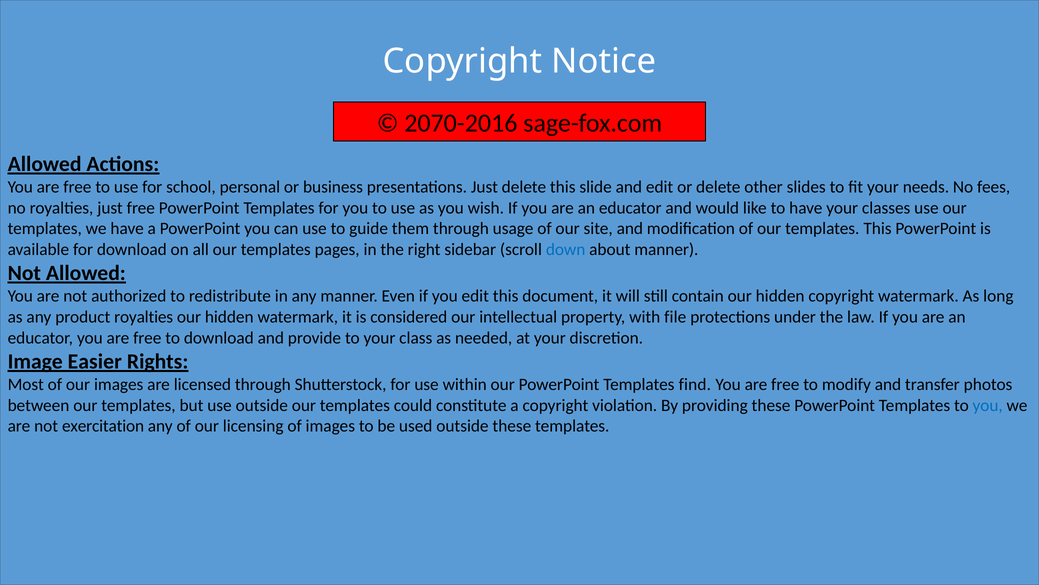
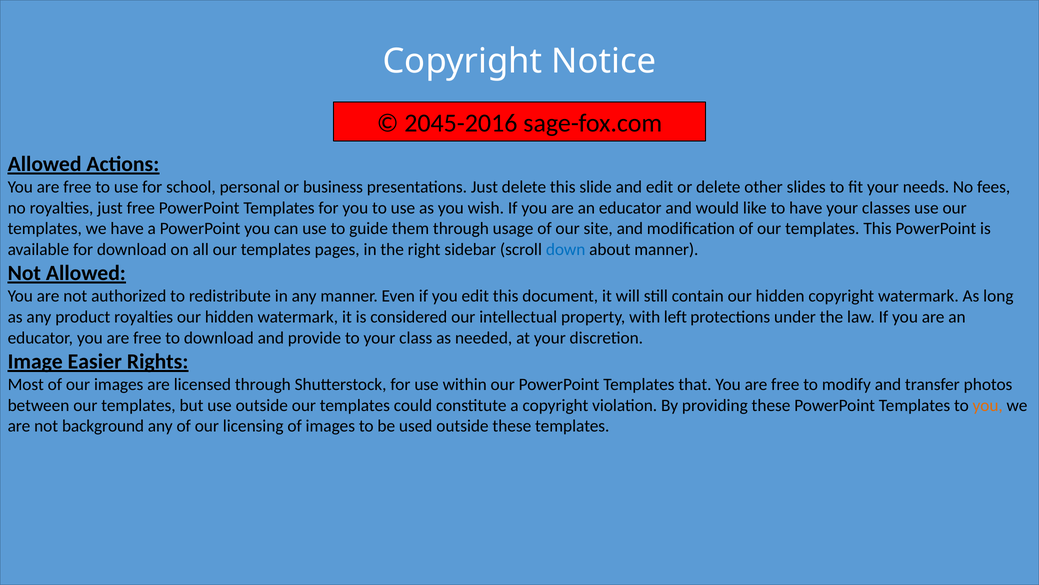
2070-2016: 2070-2016 -> 2045-2016
file: file -> left
find: find -> that
you at (988, 405) colour: blue -> orange
exercitation: exercitation -> background
